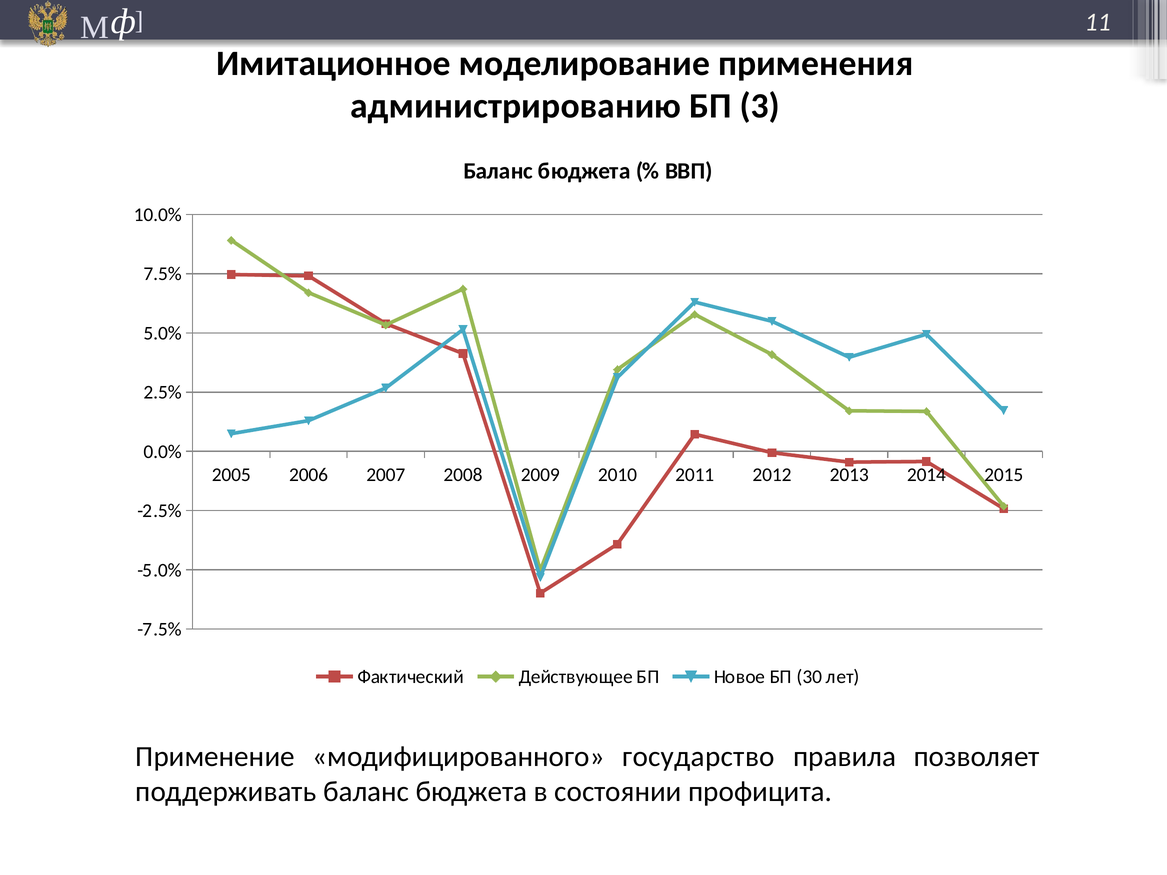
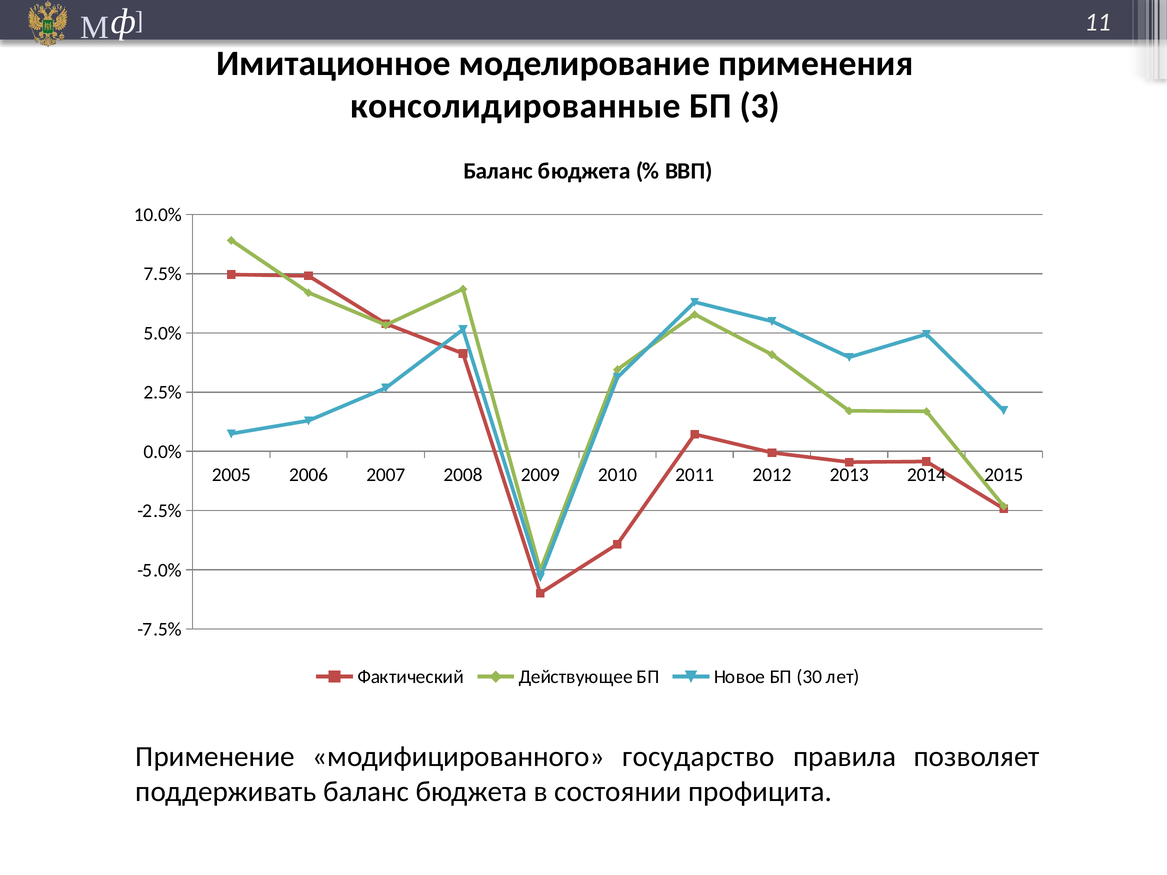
администрированию: администрированию -> консолидированные
